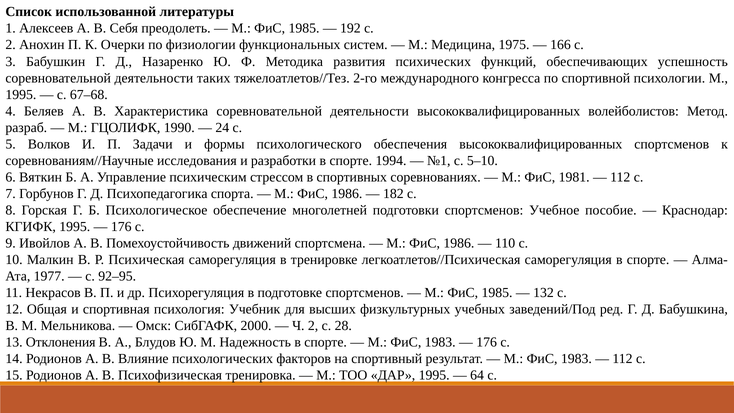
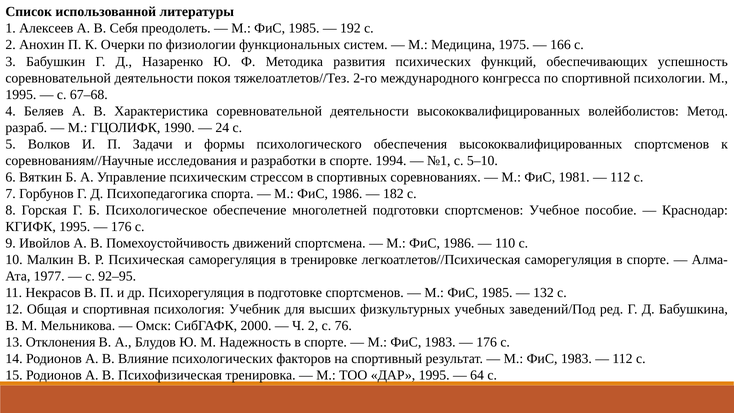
таких: таких -> покоя
28: 28 -> 76
